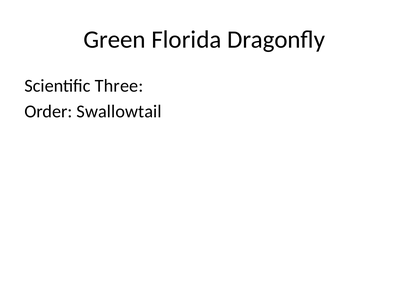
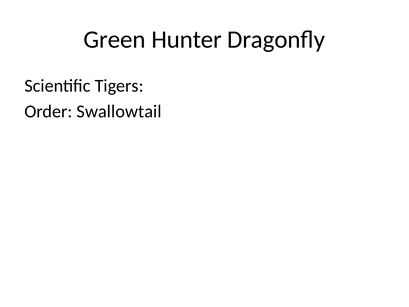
Florida: Florida -> Hunter
Three: Three -> Tigers
